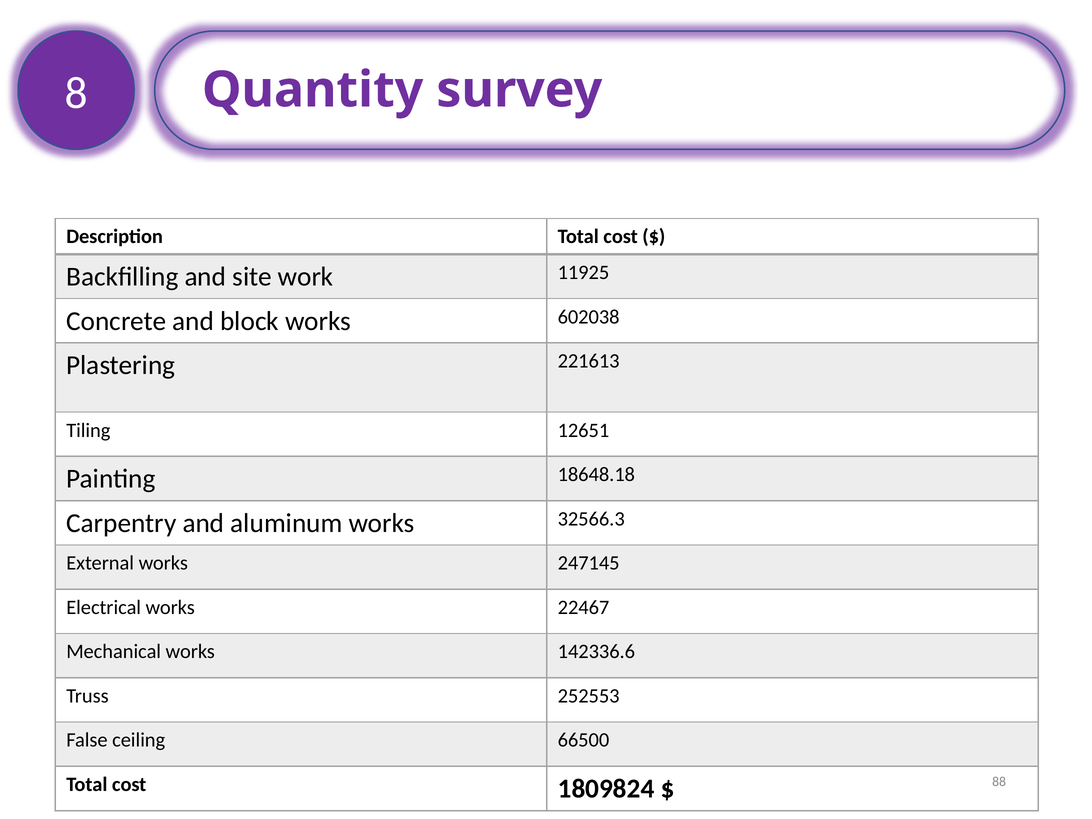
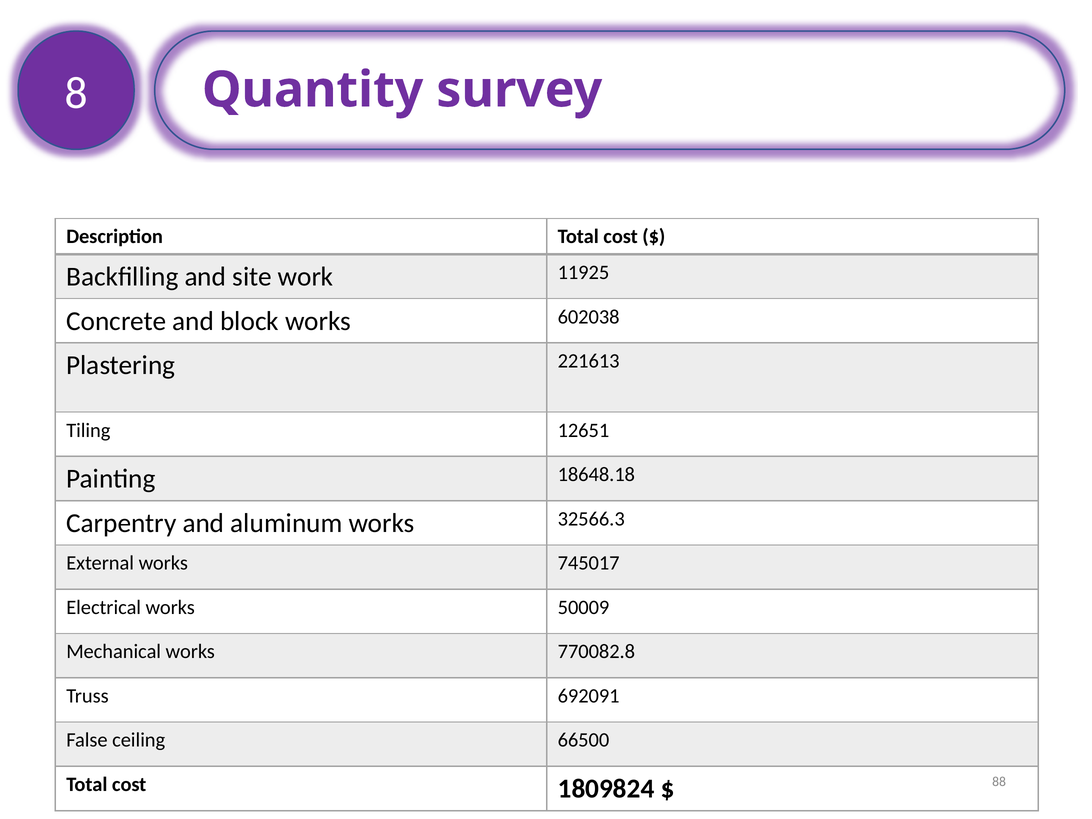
247145: 247145 -> 745017
22467: 22467 -> 50009
142336.6: 142336.6 -> 770082.8
252553: 252553 -> 692091
